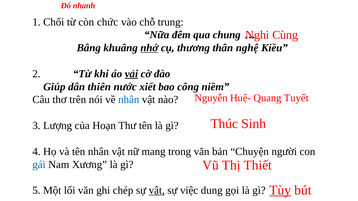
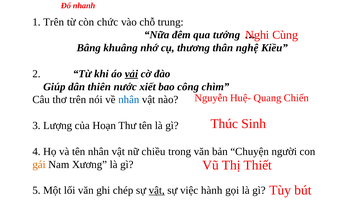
1 Chối: Chối -> Trên
chung: chung -> tướng
nhớ underline: present -> none
niềm: niềm -> chìm
Tuyết: Tuyết -> Chiến
mang: mang -> chiều
gái colour: blue -> orange
Tùy underline: present -> none
dung: dung -> hành
